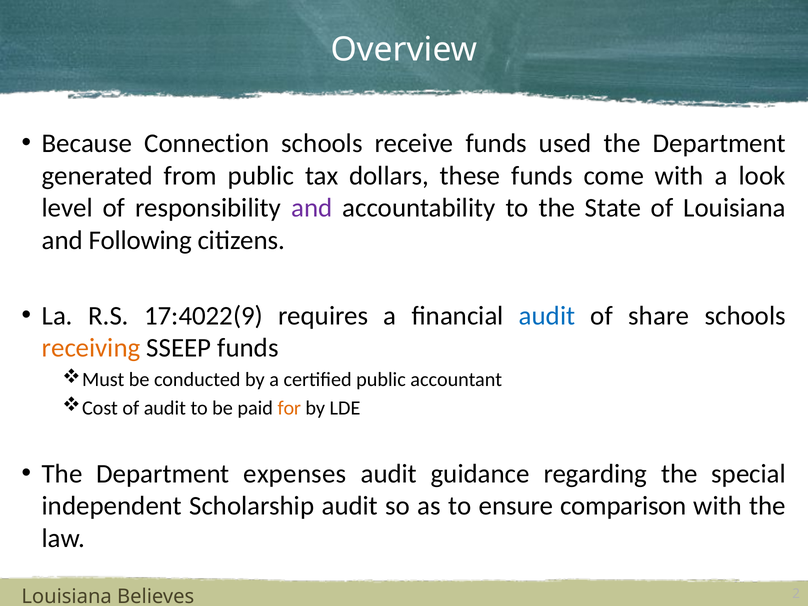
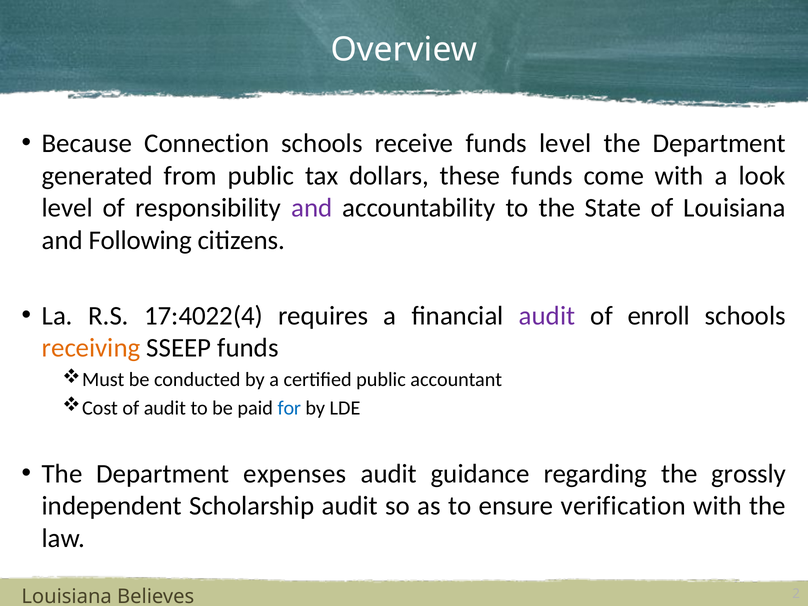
funds used: used -> level
17:4022(9: 17:4022(9 -> 17:4022(4
audit at (547, 316) colour: blue -> purple
share: share -> enroll
for colour: orange -> blue
special: special -> grossly
comparison: comparison -> verification
